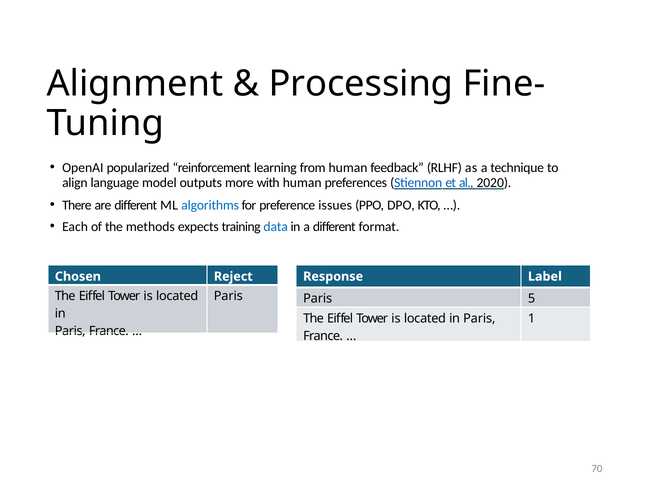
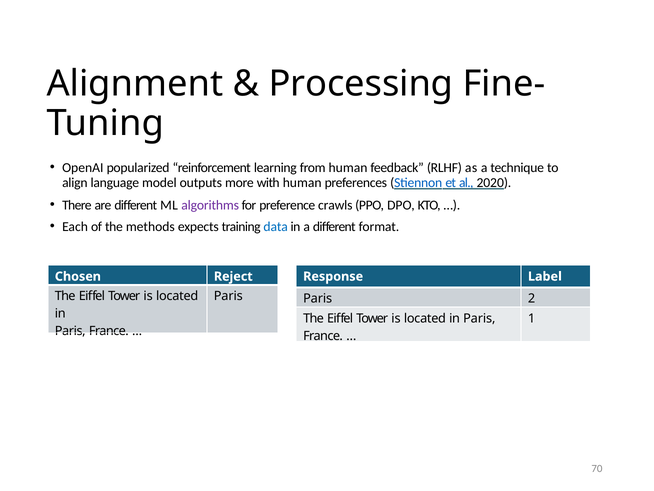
algorithms colour: blue -> purple
issues: issues -> crawls
5: 5 -> 2
